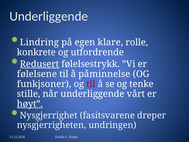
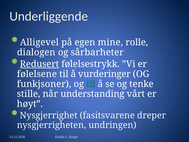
Lindring: Lindring -> Alligevel
klare: klare -> mine
konkrete: konkrete -> dialogen
utfordrende: utfordrende -> sårbarheter
påminnelse: påminnelse -> vurderinger
til at (91, 84) colour: red -> green
når underliggende: underliggende -> understanding
høyt underline: present -> none
